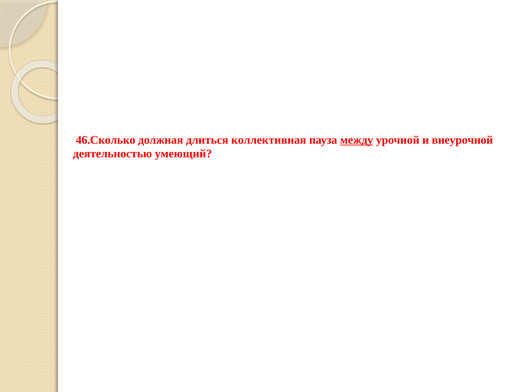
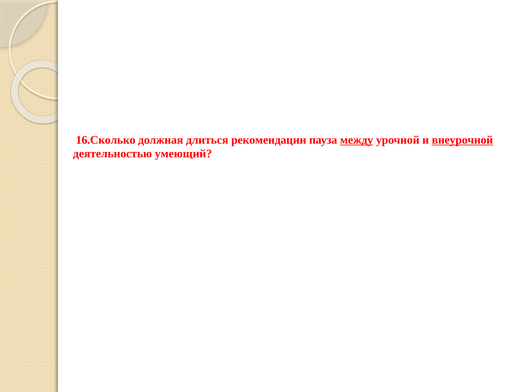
46.Сколько: 46.Сколько -> 16.Сколько
коллективная: коллективная -> рекомендации
внеурочной underline: none -> present
